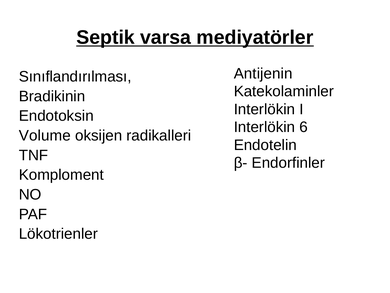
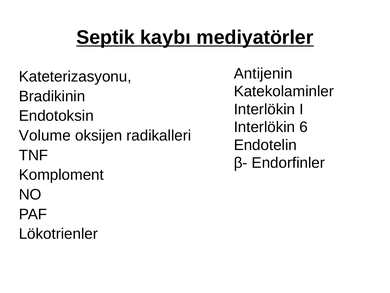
varsa: varsa -> kaybı
Sınıflandırılması: Sınıflandırılması -> Kateterizasyonu
